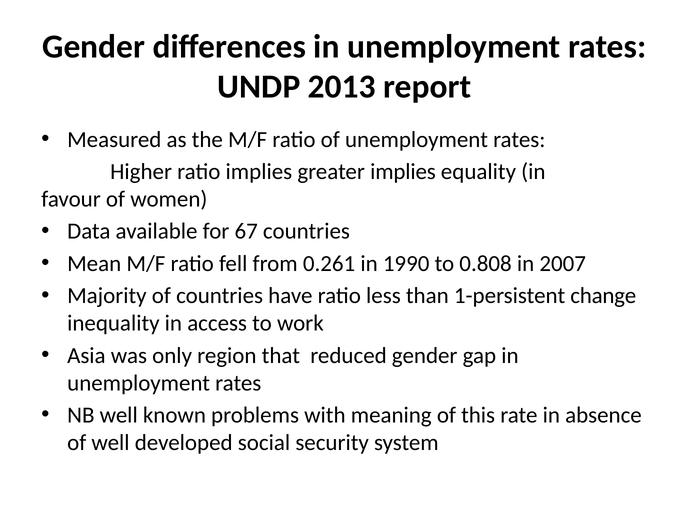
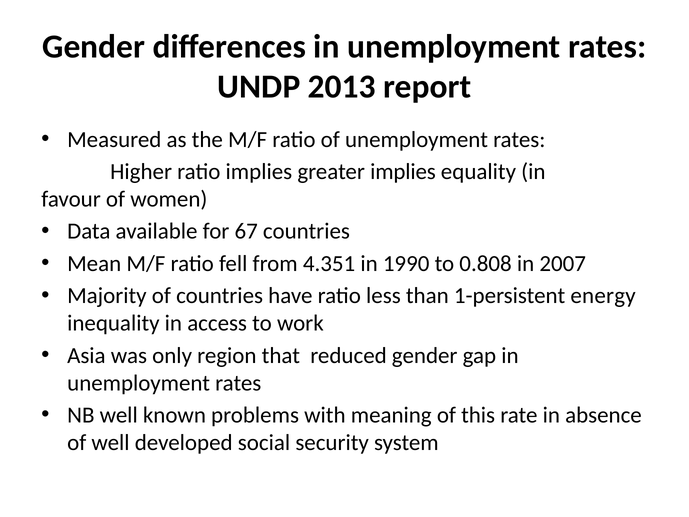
0.261: 0.261 -> 4.351
change: change -> energy
